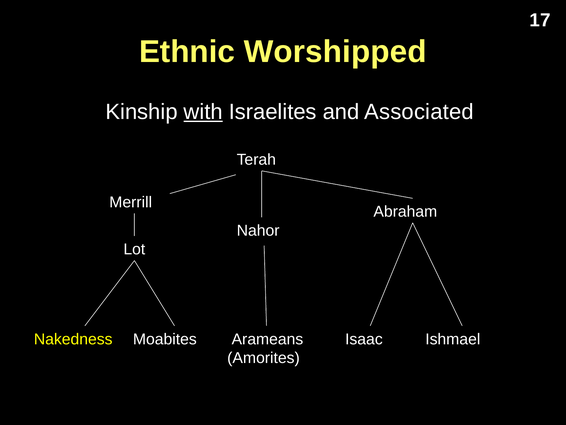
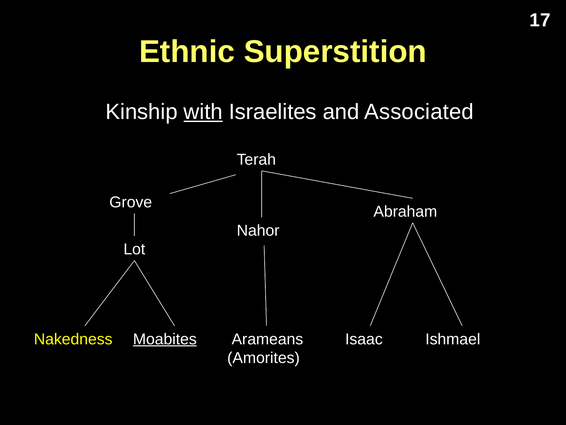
Worshipped: Worshipped -> Superstition
Merrill: Merrill -> Grove
Moabites underline: none -> present
